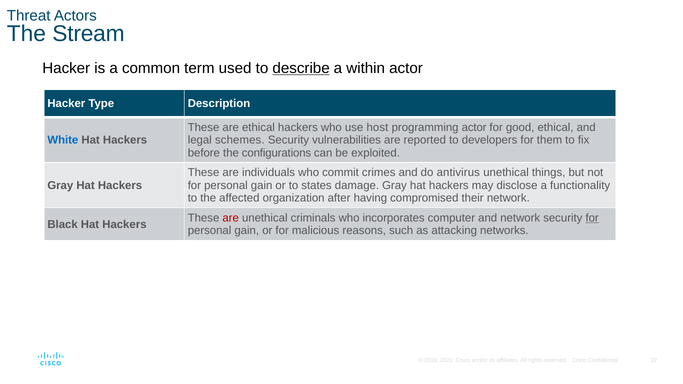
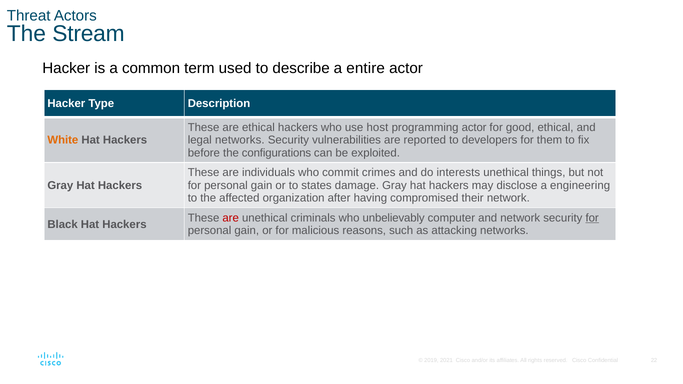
describe underline: present -> none
within: within -> entire
White colour: blue -> orange
legal schemes: schemes -> networks
antivirus: antivirus -> interests
functionality: functionality -> engineering
incorporates: incorporates -> unbelievably
